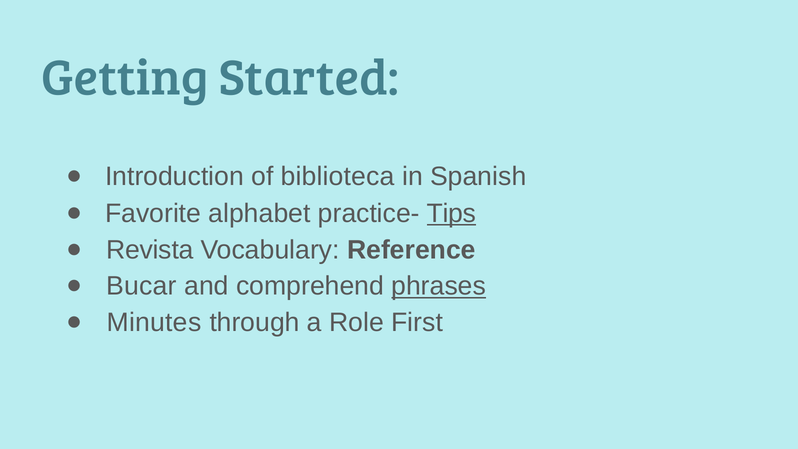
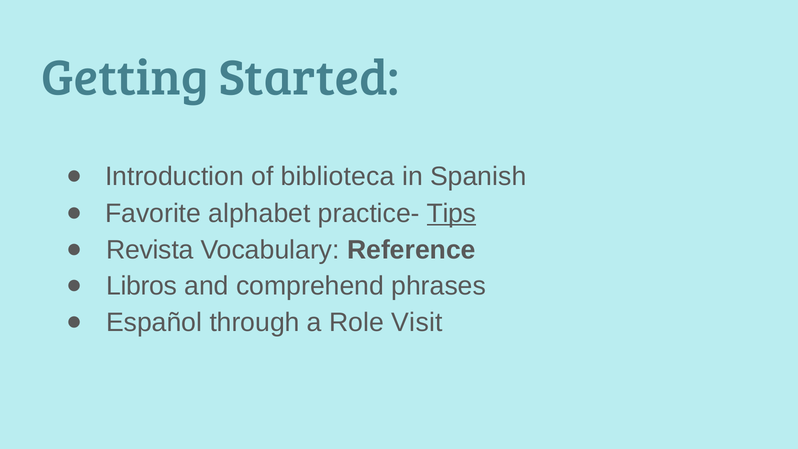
Bucar: Bucar -> Libros
phrases underline: present -> none
Minutes: Minutes -> Español
First: First -> Visit
